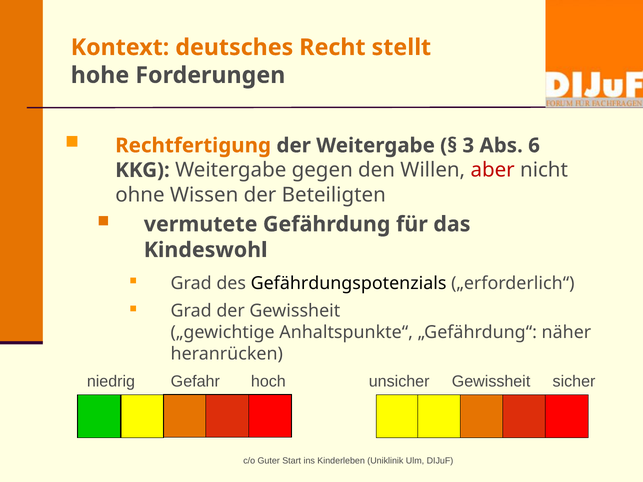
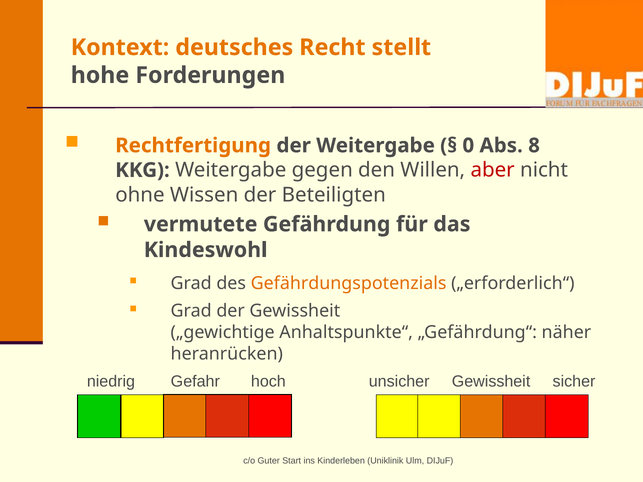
3: 3 -> 0
6: 6 -> 8
Gefährdungspotenzials colour: black -> orange
